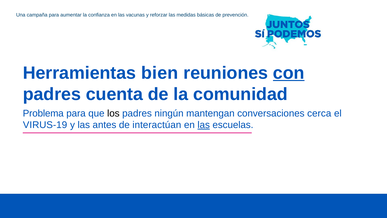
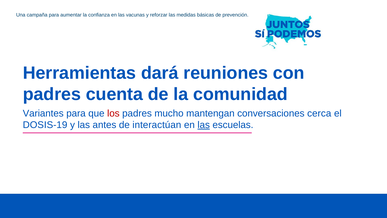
bien: bien -> dará
con underline: present -> none
Problema: Problema -> Variantes
los colour: black -> red
ningún: ningún -> mucho
VIRUS-19: VIRUS-19 -> DOSIS-19
